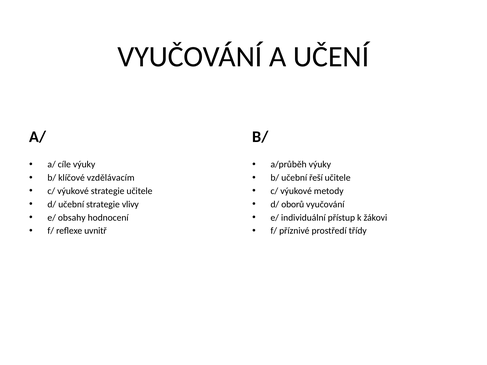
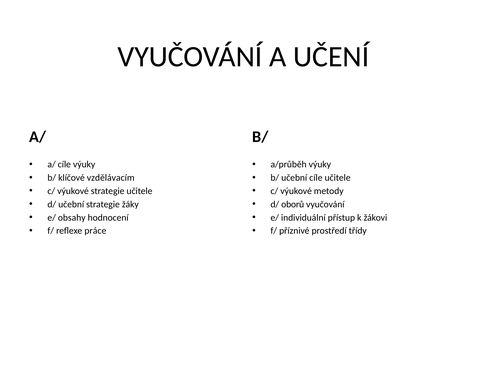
učební řeší: řeší -> cíle
vlivy: vlivy -> žáky
uvnitř: uvnitř -> práce
